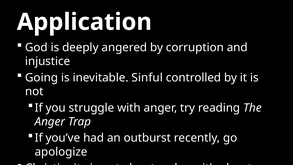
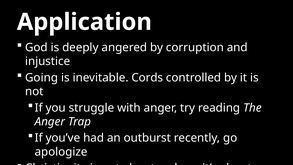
Sinful: Sinful -> Cords
